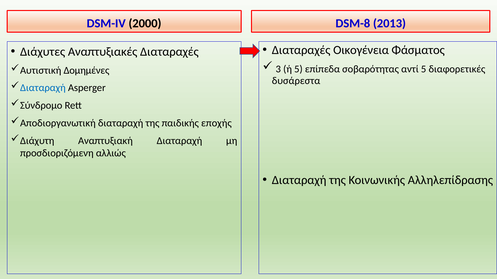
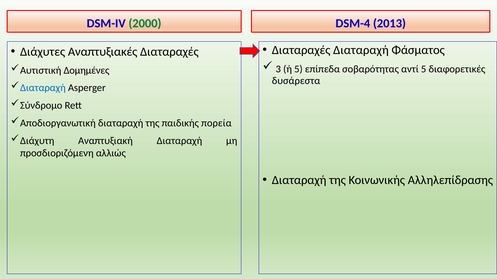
2000 colour: black -> green
DSM-8: DSM-8 -> DSM-4
Διαταραχές Οικογένεια: Οικογένεια -> Διαταραχή
εποχής: εποχής -> πορεία
